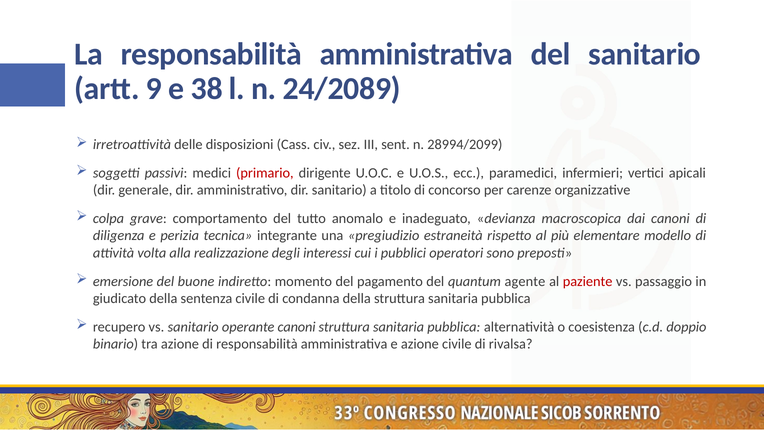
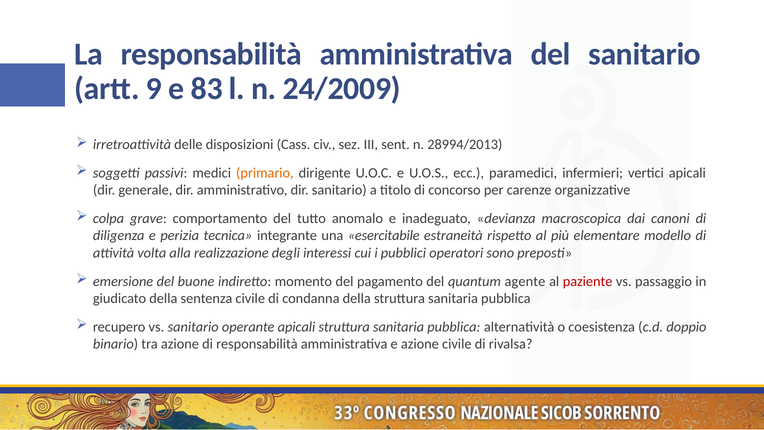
38: 38 -> 83
24/2089: 24/2089 -> 24/2009
28994/2099: 28994/2099 -> 28994/2013
primario colour: red -> orange
pregiudizio: pregiudizio -> esercitabile
operante canoni: canoni -> apicali
